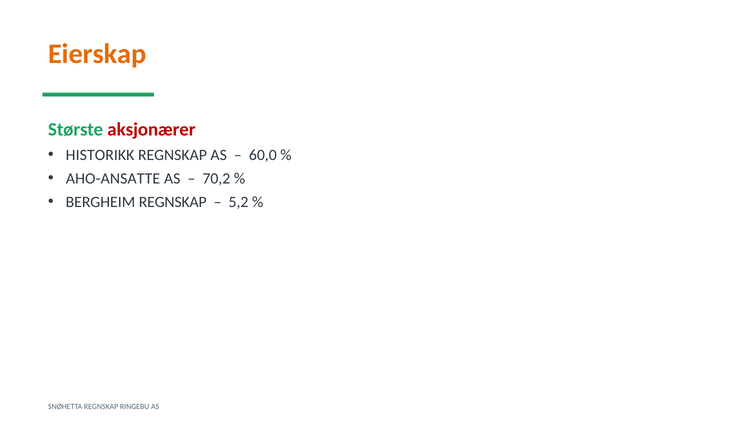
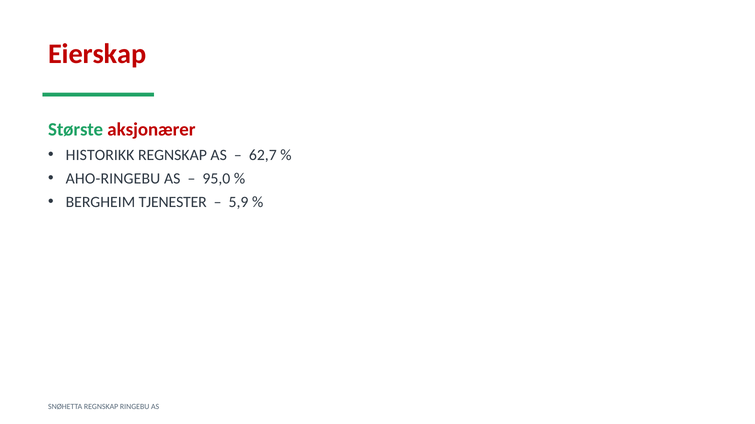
Eierskap colour: orange -> red
60,0: 60,0 -> 62,7
AHO-ANSATTE: AHO-ANSATTE -> AHO-RINGEBU
70,2: 70,2 -> 95,0
BERGHEIM REGNSKAP: REGNSKAP -> TJENESTER
5,2: 5,2 -> 5,9
